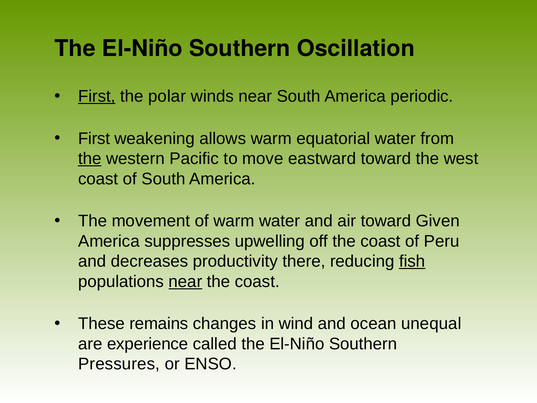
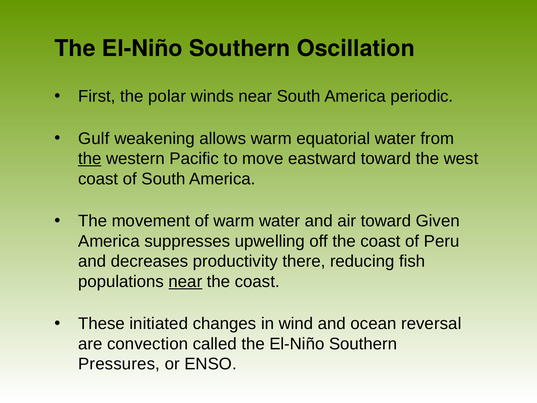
First at (97, 96) underline: present -> none
First at (94, 139): First -> Gulf
fish underline: present -> none
remains: remains -> initiated
unequal: unequal -> reversal
experience: experience -> convection
